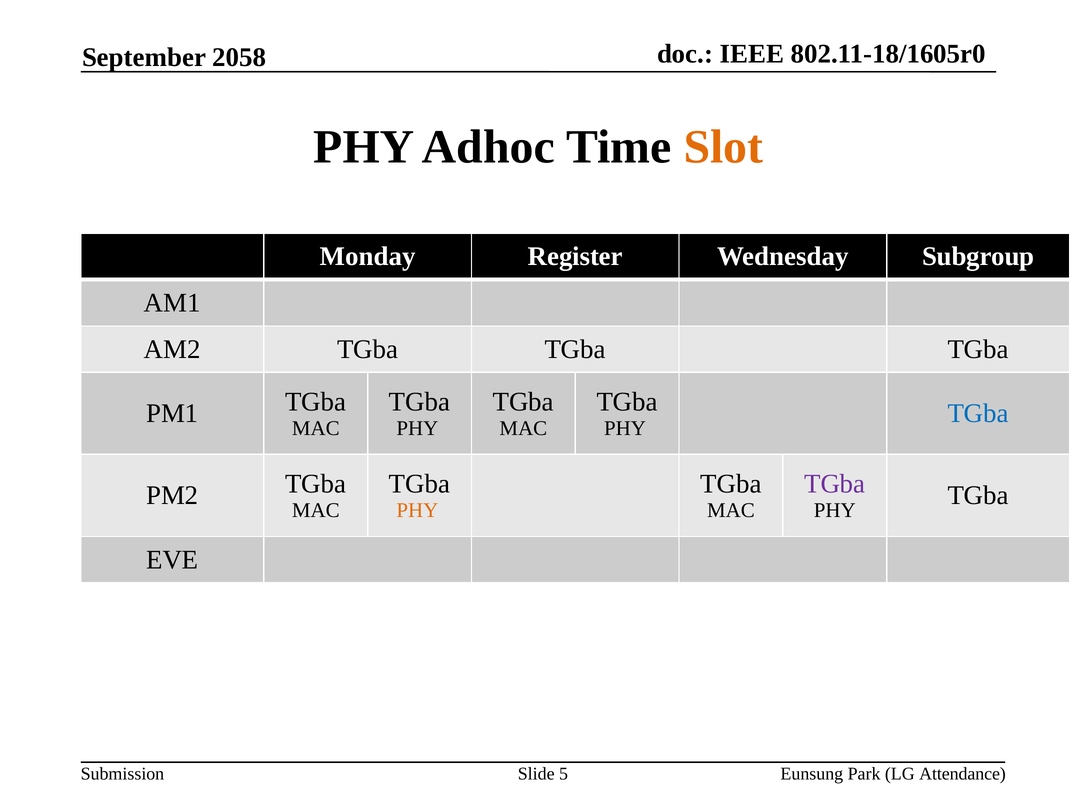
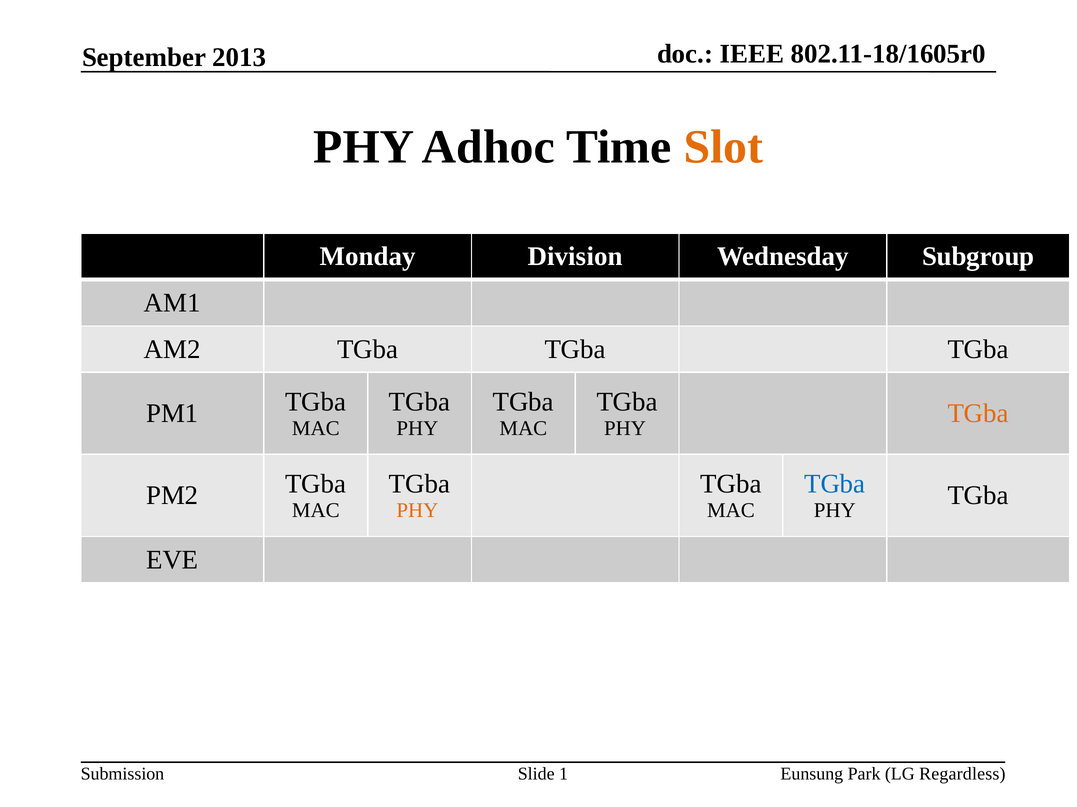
2058: 2058 -> 2013
Register: Register -> Division
TGba at (978, 414) colour: blue -> orange
TGba at (835, 484) colour: purple -> blue
5: 5 -> 1
Attendance: Attendance -> Regardless
